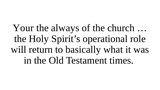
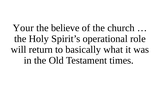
always: always -> believe
